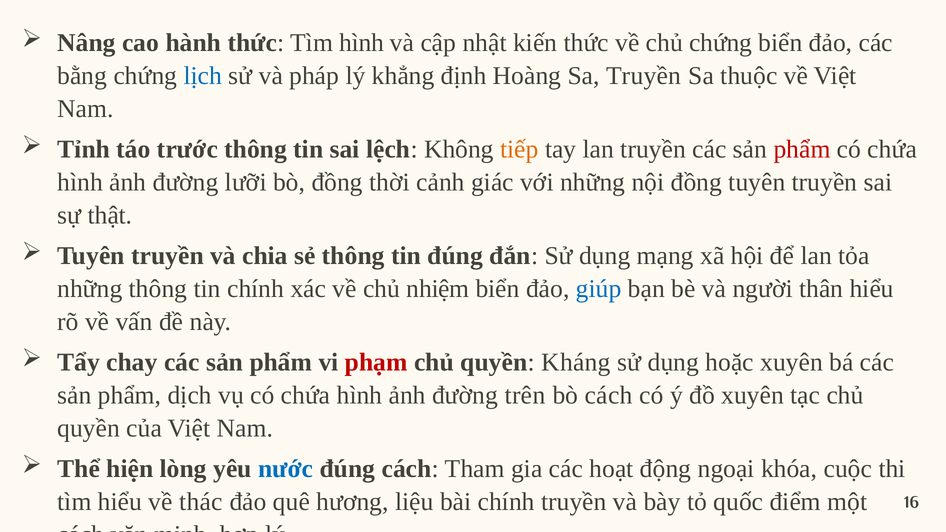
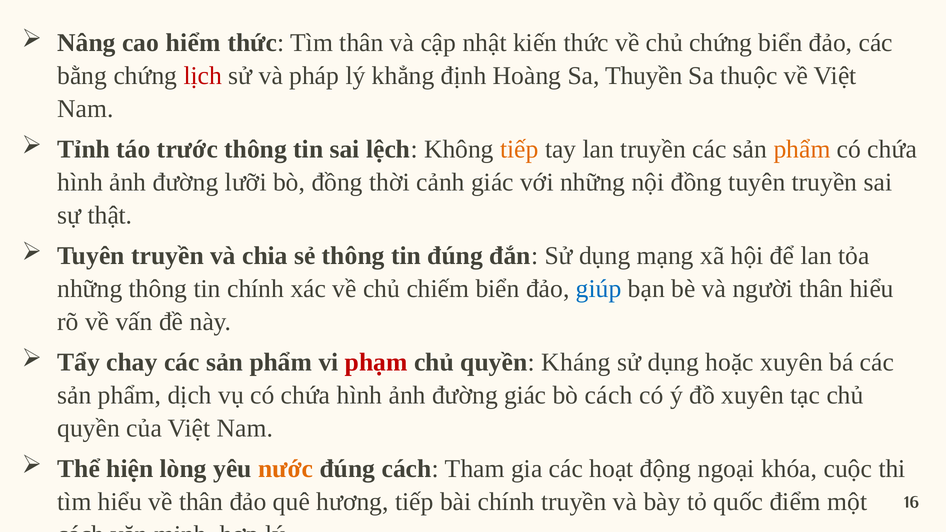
hành: hành -> hiểm
Tìm hình: hình -> thân
lịch colour: blue -> red
Sa Truyền: Truyền -> Thuyền
phẩm at (802, 149) colour: red -> orange
nhiệm: nhiệm -> chiếm
đường trên: trên -> giác
nước colour: blue -> orange
về thác: thác -> thân
hương liệu: liệu -> tiếp
